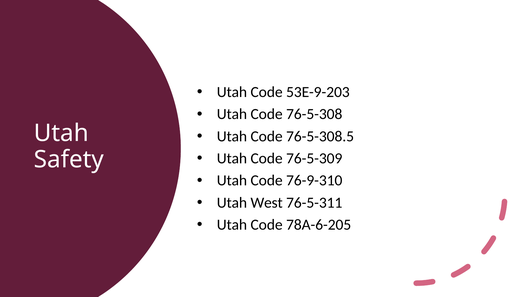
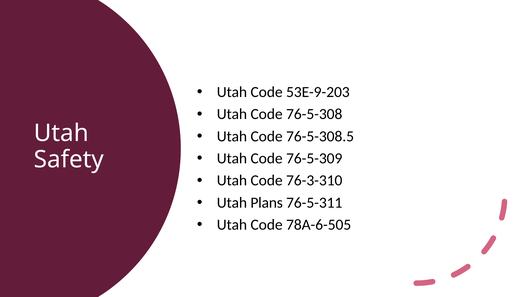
76-9-310: 76-9-310 -> 76-3-310
West: West -> Plans
78A-6-205: 78A-6-205 -> 78A-6-505
